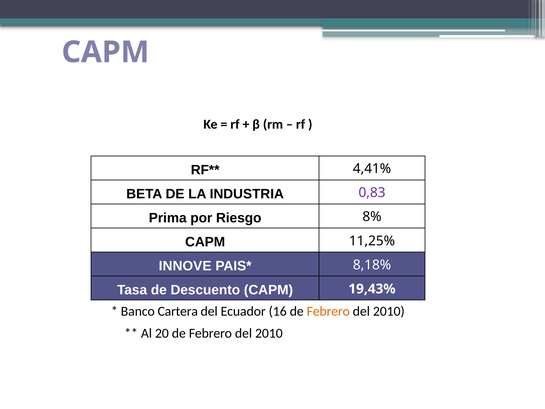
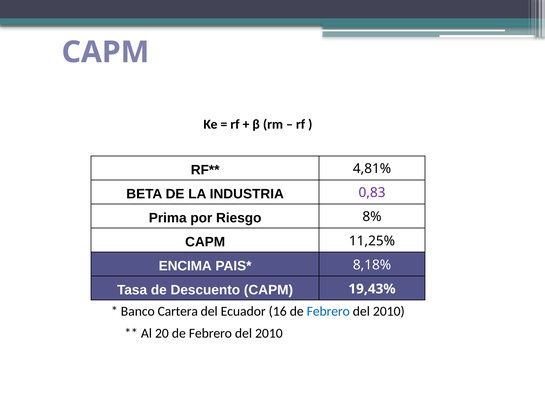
4,41%: 4,41% -> 4,81%
INNOVE: INNOVE -> ENCIMA
Febrero at (328, 311) colour: orange -> blue
